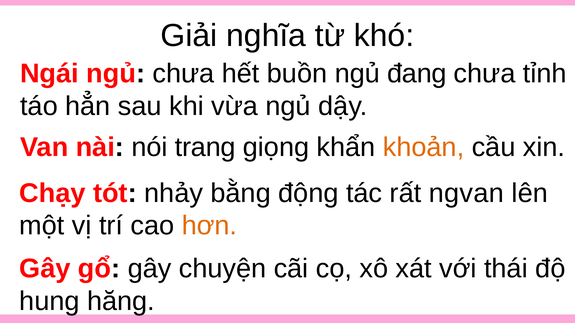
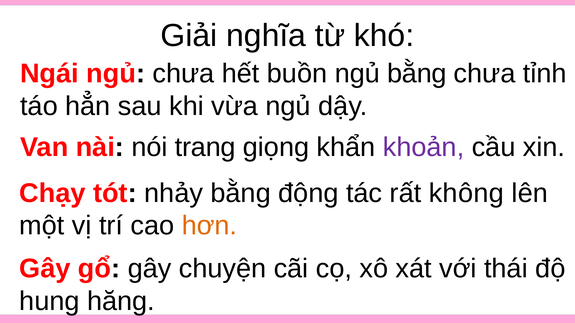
ngủ đang: đang -> bằng
khoản colour: orange -> purple
ngvan: ngvan -> không
